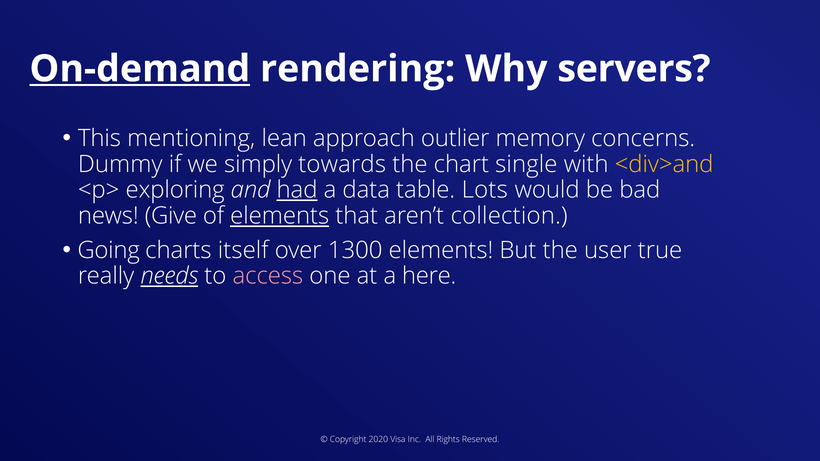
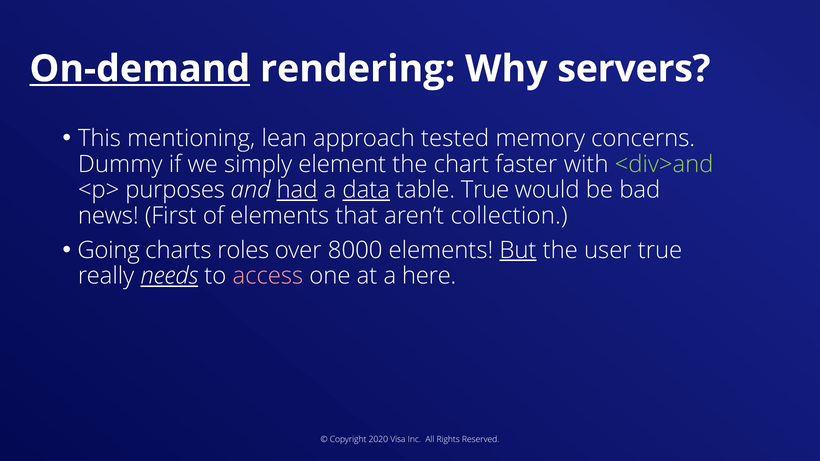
outlier: outlier -> tested
towards: towards -> element
single: single -> faster
<div>and colour: yellow -> light green
exploring: exploring -> purposes
data underline: none -> present
table Lots: Lots -> True
Give: Give -> First
elements at (280, 216) underline: present -> none
itself: itself -> roles
1300: 1300 -> 8000
But underline: none -> present
